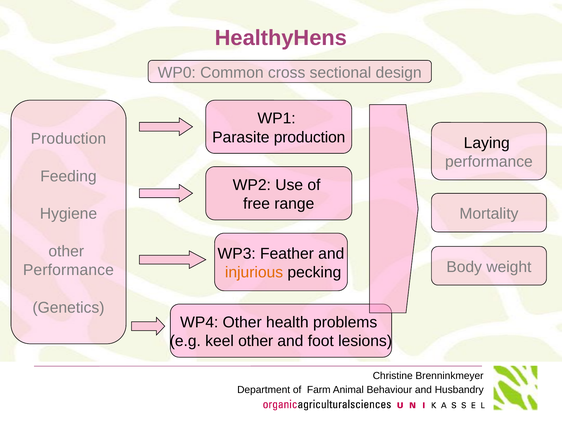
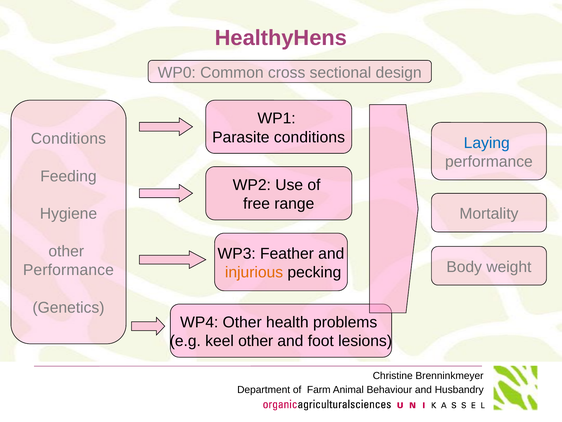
Parasite production: production -> conditions
Production at (68, 138): Production -> Conditions
Laying colour: black -> blue
